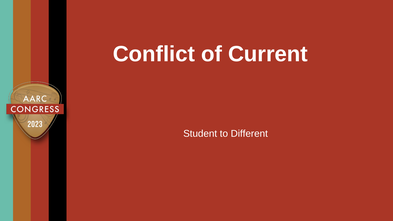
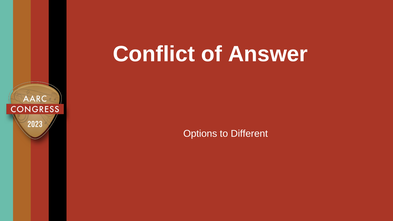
Current: Current -> Answer
Student: Student -> Options
